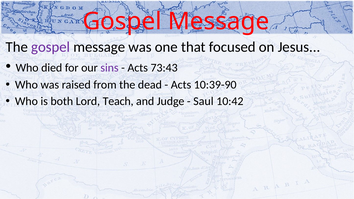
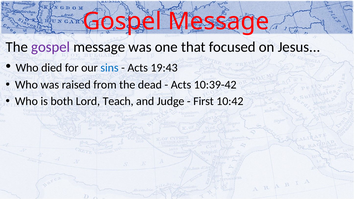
sins colour: purple -> blue
73:43: 73:43 -> 19:43
10:39-90: 10:39-90 -> 10:39-42
Saul: Saul -> First
